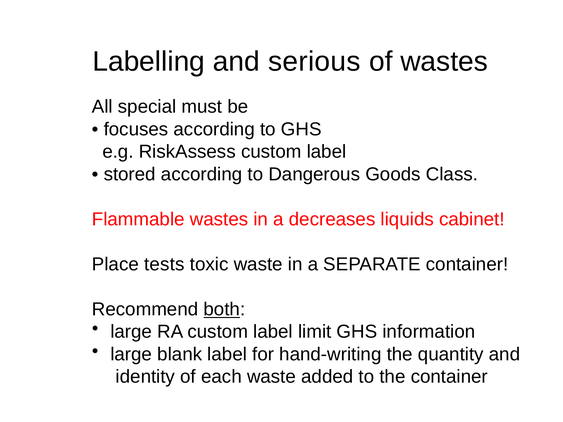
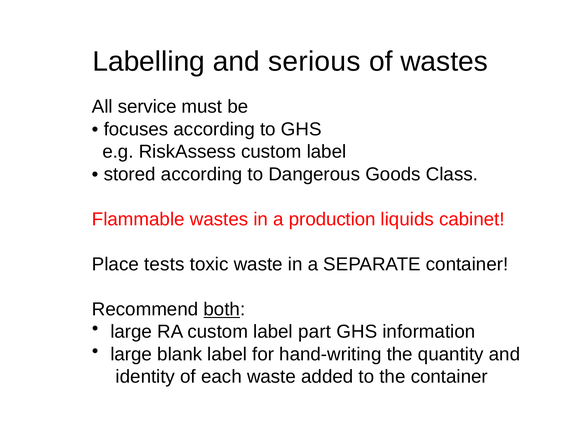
special: special -> service
decreases: decreases -> production
limit: limit -> part
